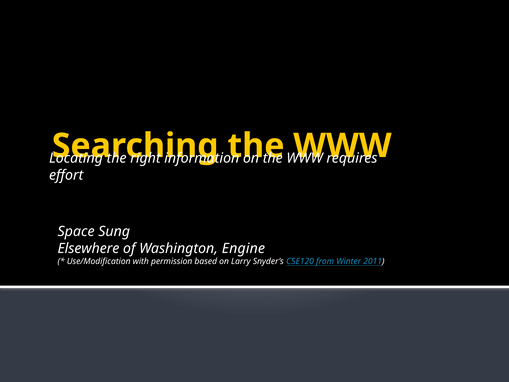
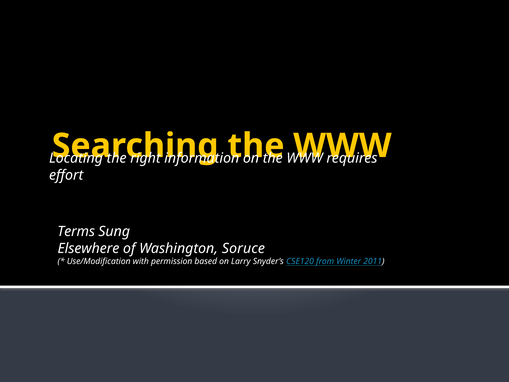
Space: Space -> Terms
Engine: Engine -> Soruce
